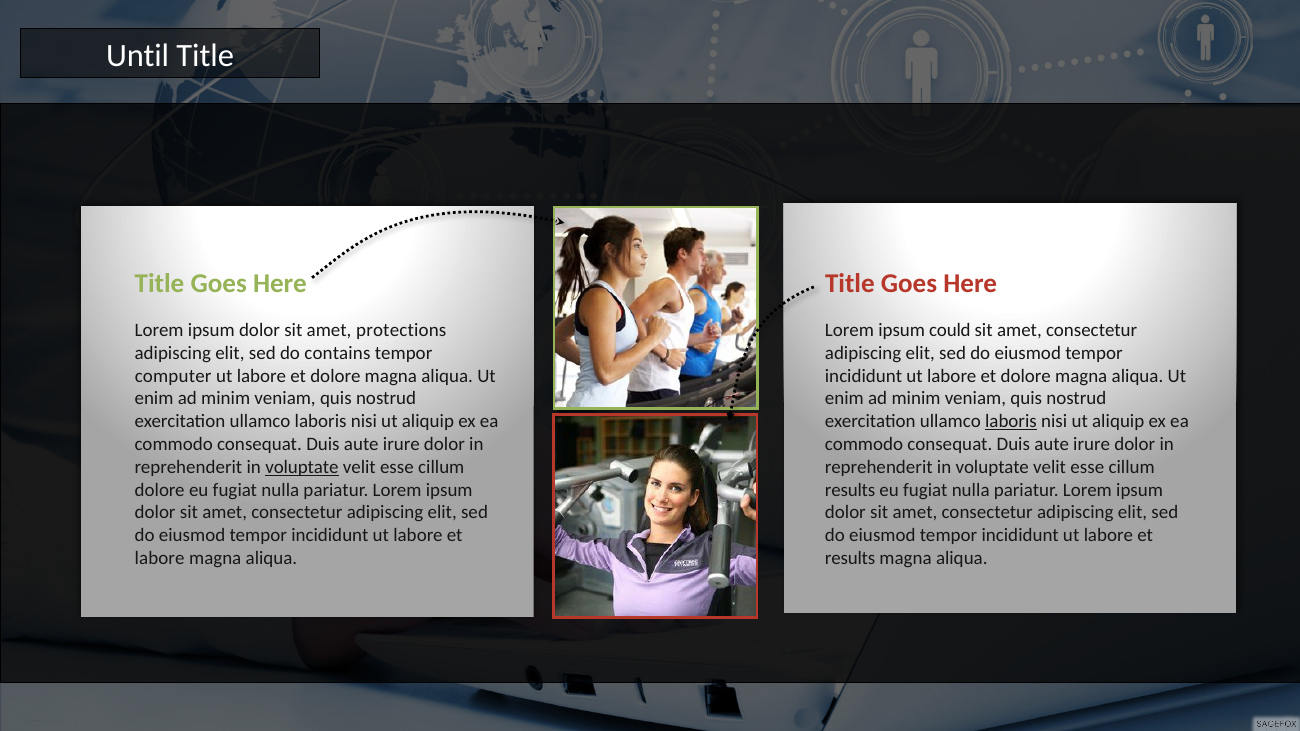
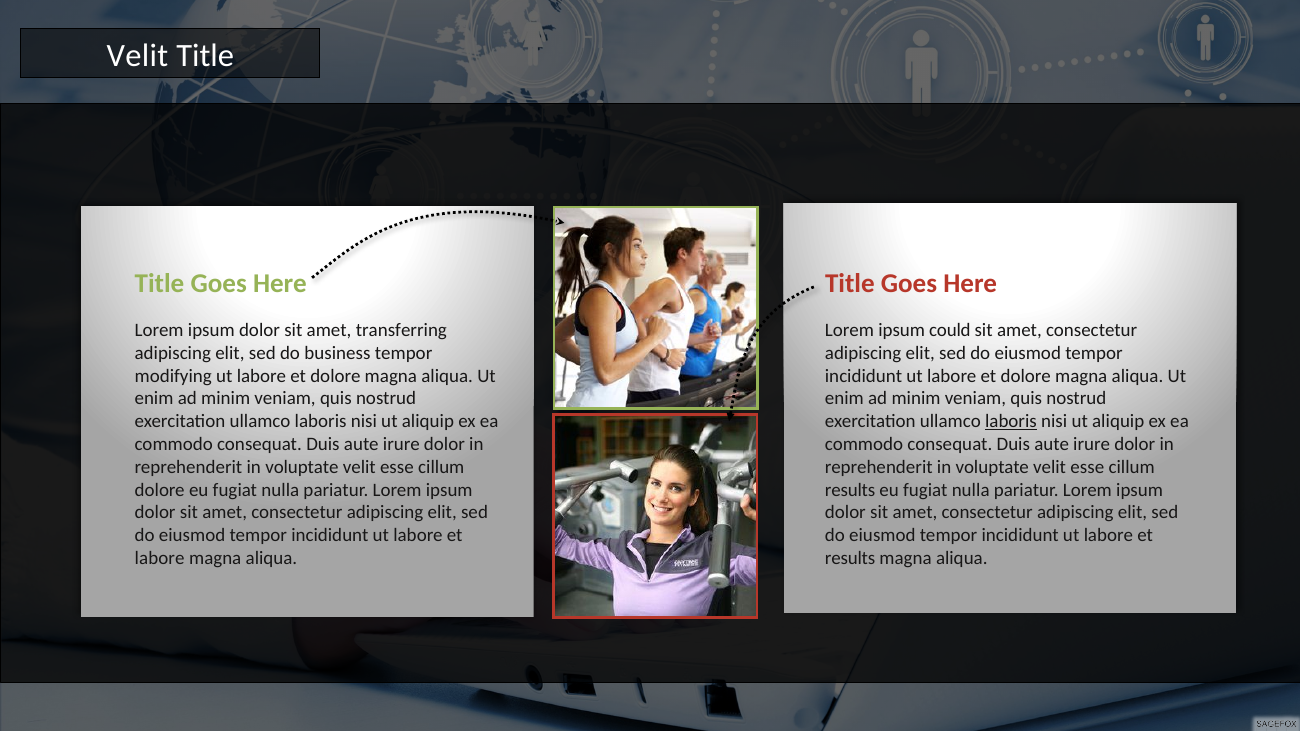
Until at (138, 55): Until -> Velit
protections: protections -> transferring
contains: contains -> business
computer: computer -> modifying
voluptate at (302, 467) underline: present -> none
